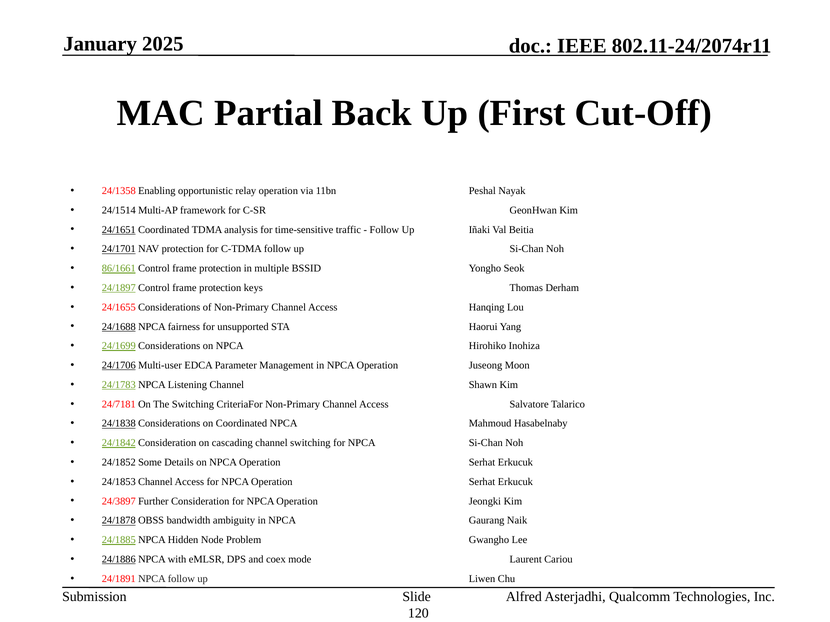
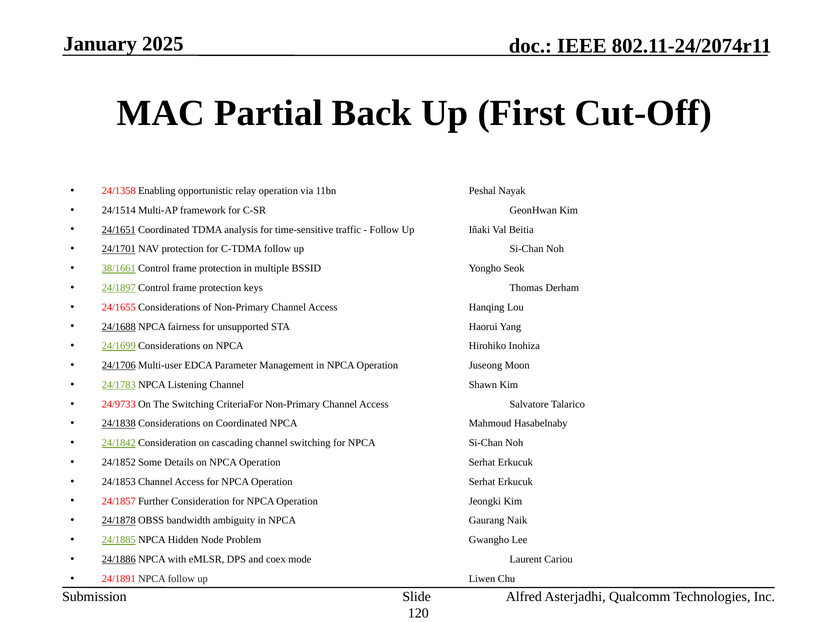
86/1661: 86/1661 -> 38/1661
24/7181: 24/7181 -> 24/9733
24/3897: 24/3897 -> 24/1857
